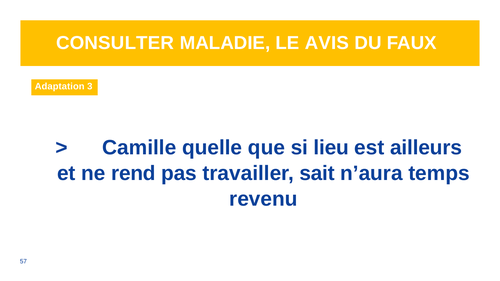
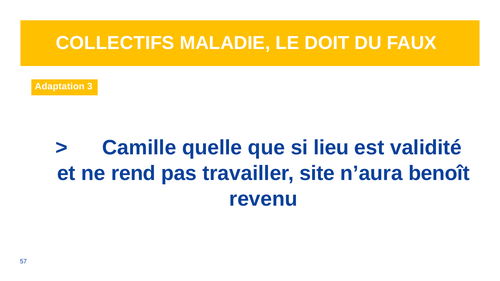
CONSULTER: CONSULTER -> COLLECTIFS
AVIS: AVIS -> DOIT
ailleurs: ailleurs -> validité
sait: sait -> site
temps: temps -> benoît
